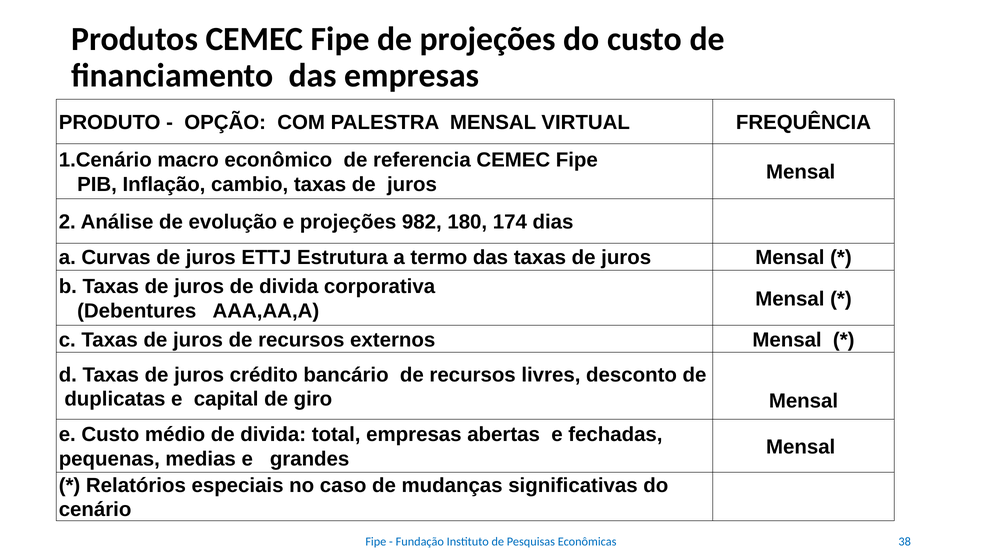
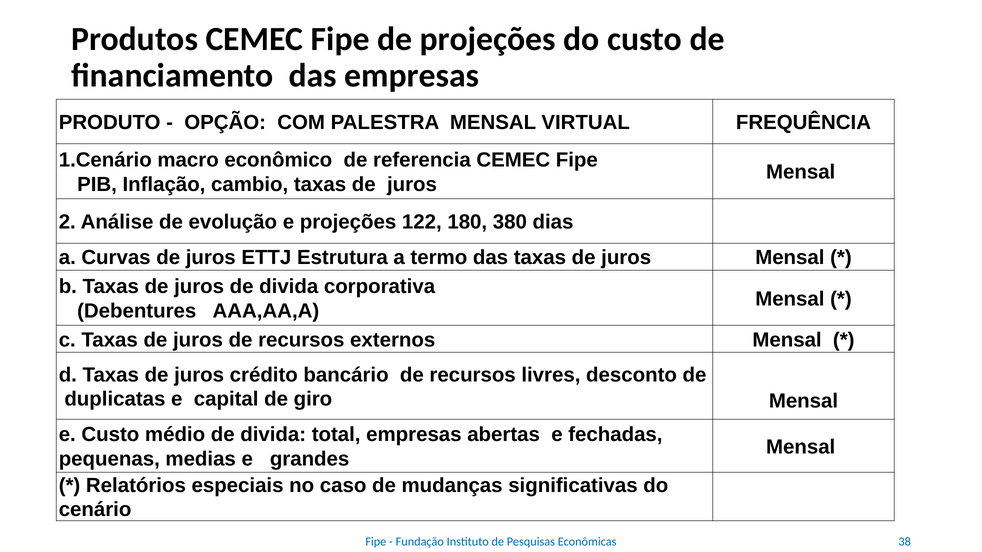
982: 982 -> 122
174: 174 -> 380
